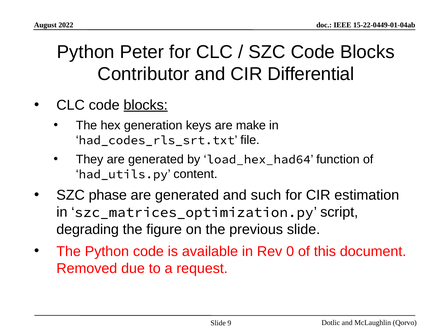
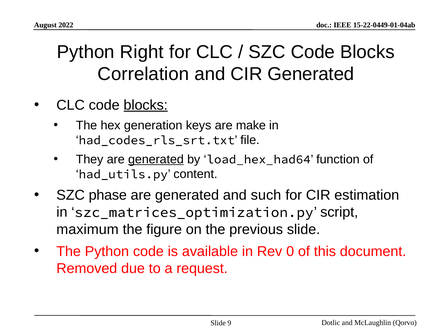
Peter: Peter -> Right
Contributor: Contributor -> Correlation
CIR Differential: Differential -> Generated
generated at (156, 159) underline: none -> present
degrading: degrading -> maximum
